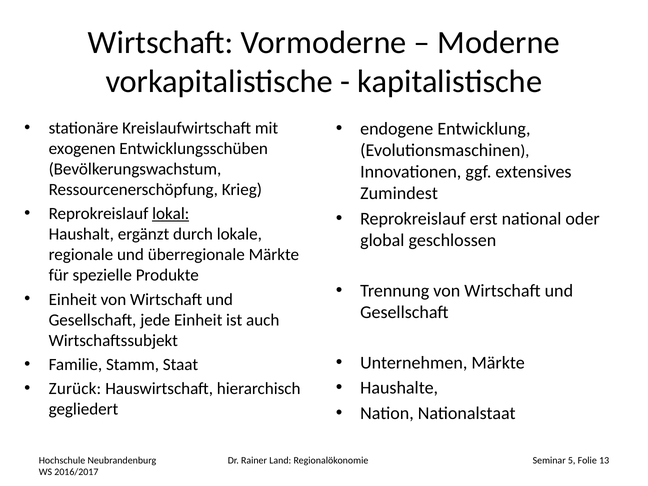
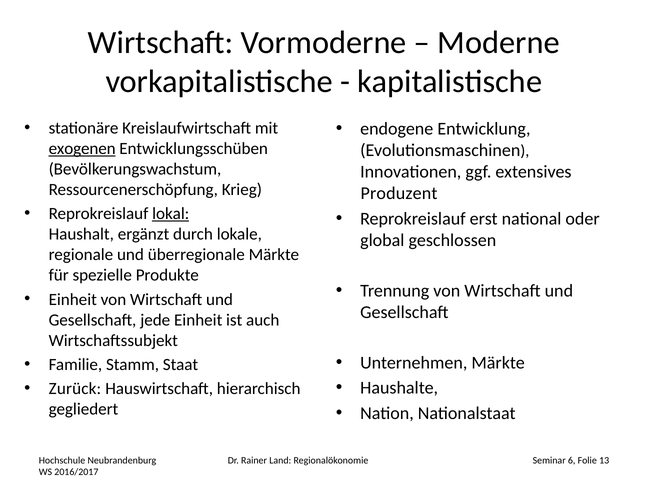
exogenen underline: none -> present
Zumindest: Zumindest -> Produzent
5: 5 -> 6
